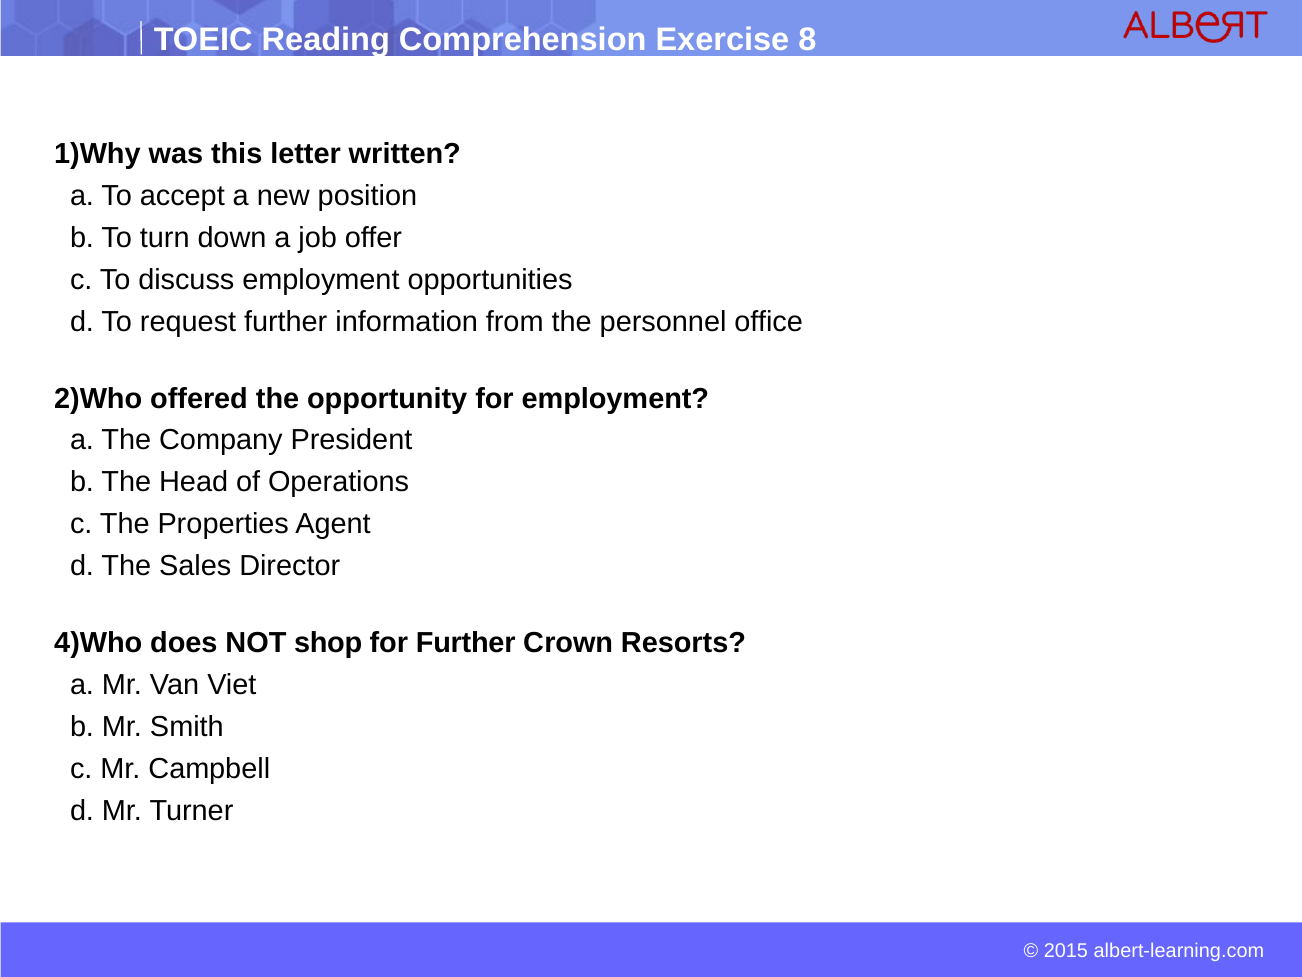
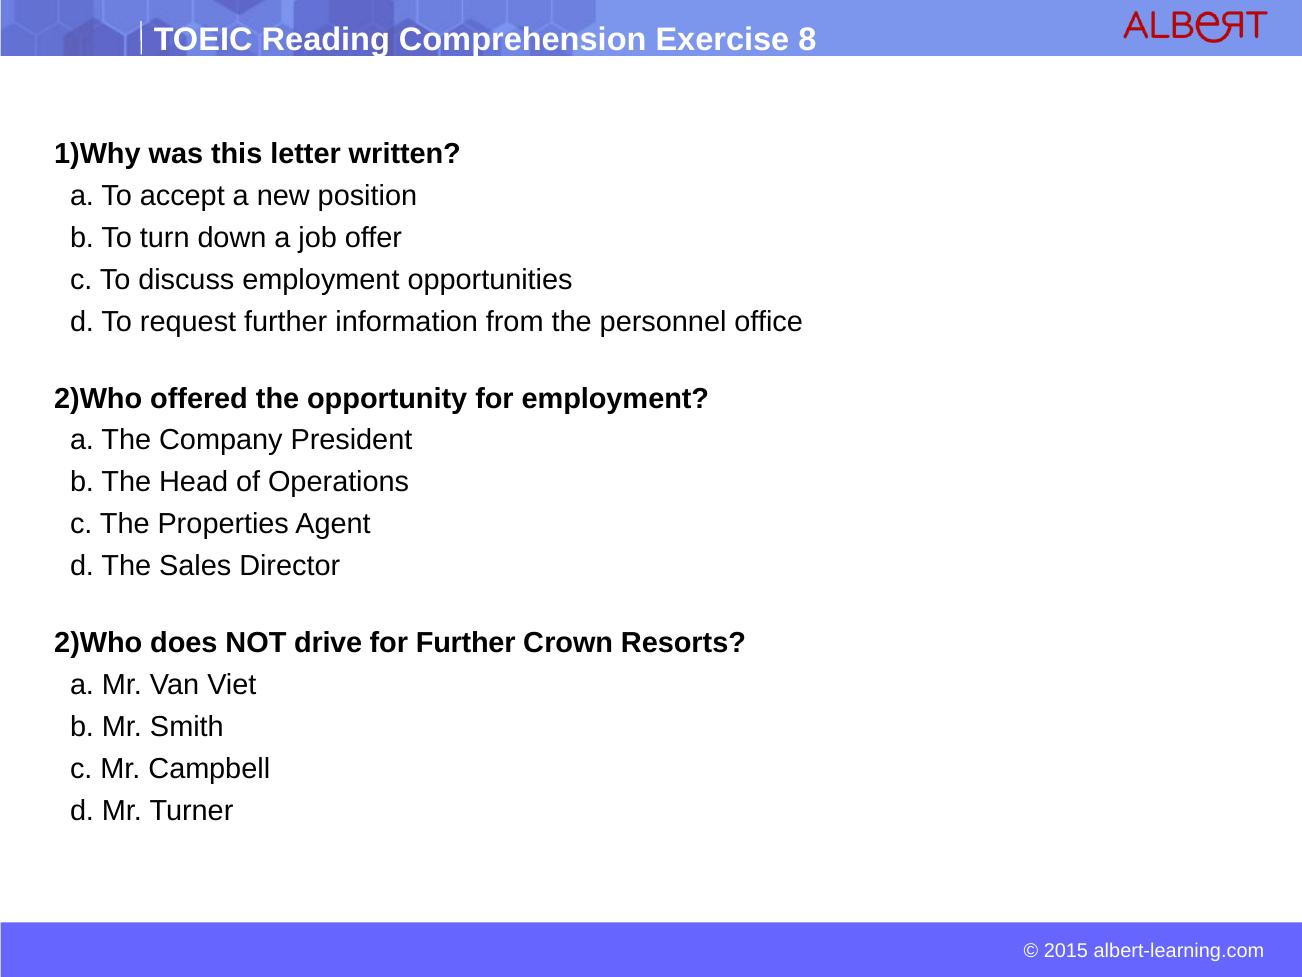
4)Who at (98, 643): 4)Who -> 2)Who
shop: shop -> drive
